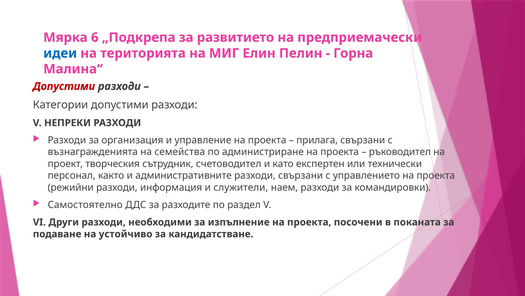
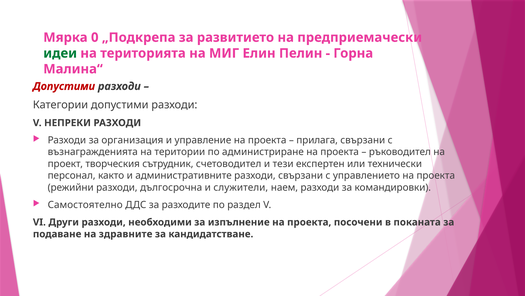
6: 6 -> 0
идеи colour: blue -> green
семейства: семейства -> територии
като: като -> тези
информация: информация -> дългосрочна
устойчиво: устойчиво -> здравните
